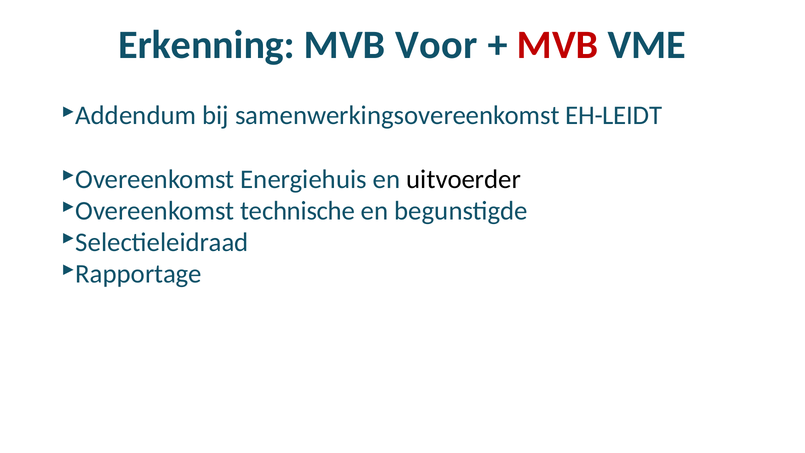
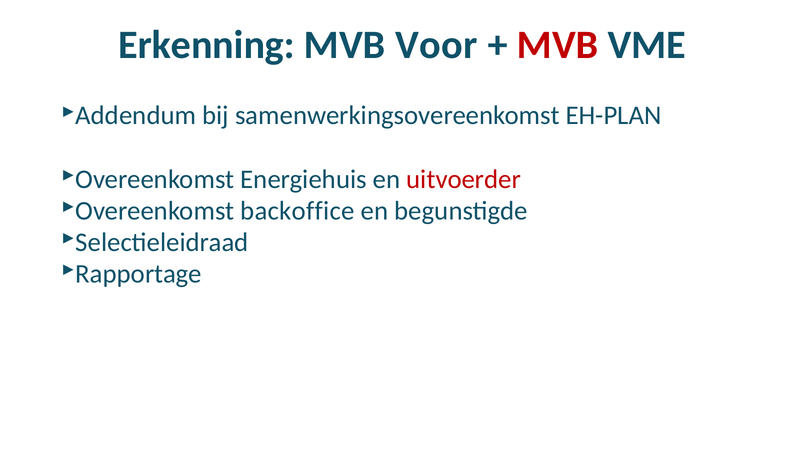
EH-LEIDT: EH-LEIDT -> EH-PLAN
uitvoerder colour: black -> red
technische: technische -> backoffice
